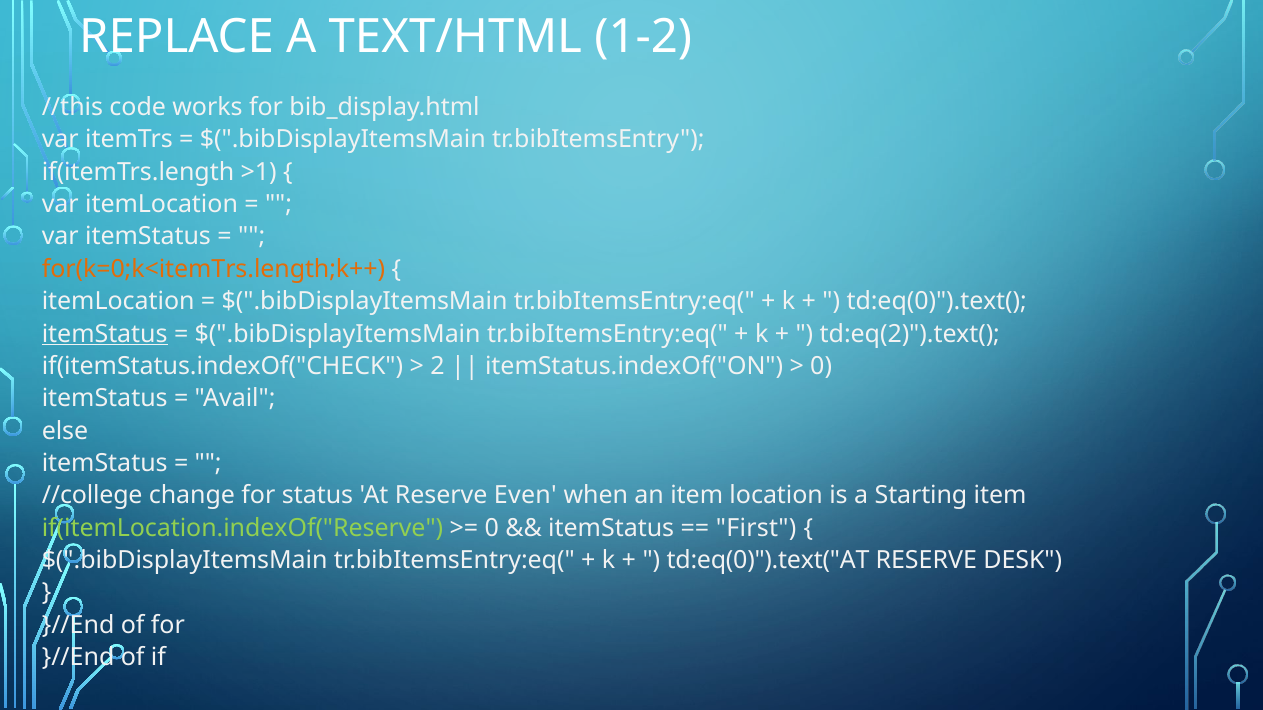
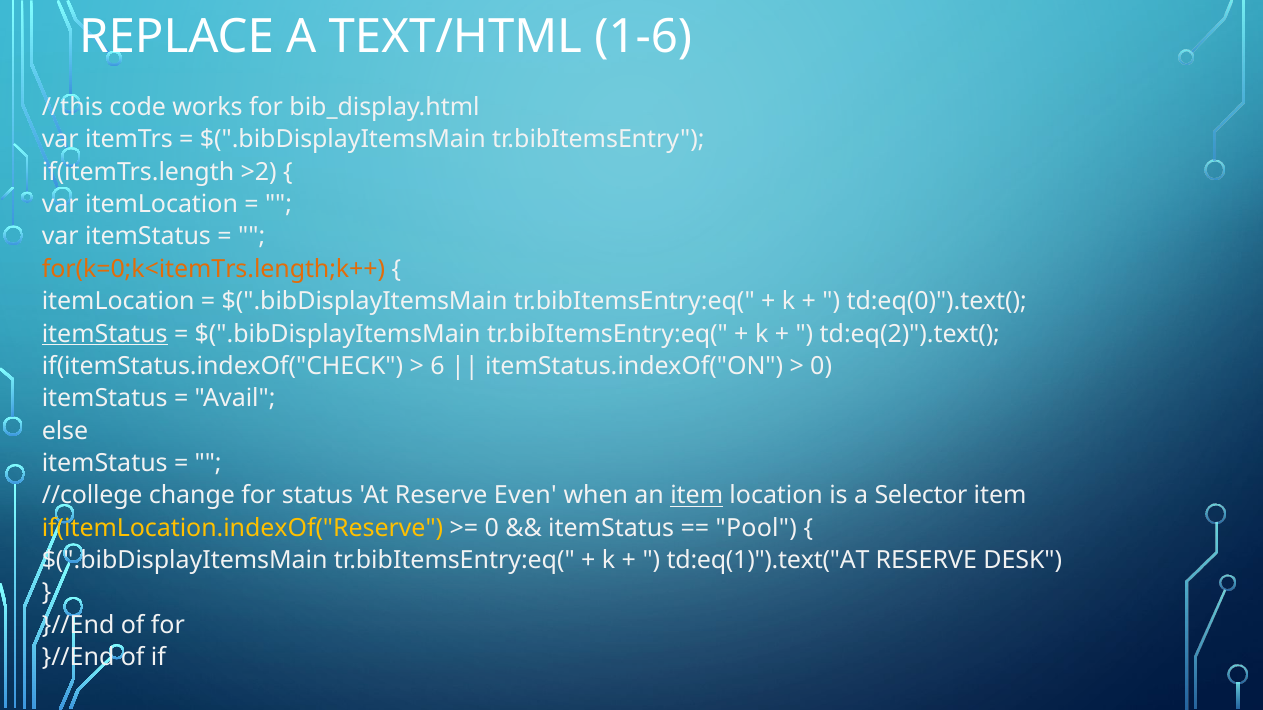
1-2: 1-2 -> 1-6
>1: >1 -> >2
2: 2 -> 6
item at (697, 496) underline: none -> present
Starting: Starting -> Selector
if(itemLocation.indexOf("Reserve colour: light green -> yellow
First: First -> Pool
td:eq(0)").text("AT: td:eq(0)").text("AT -> td:eq(1)").text("AT
